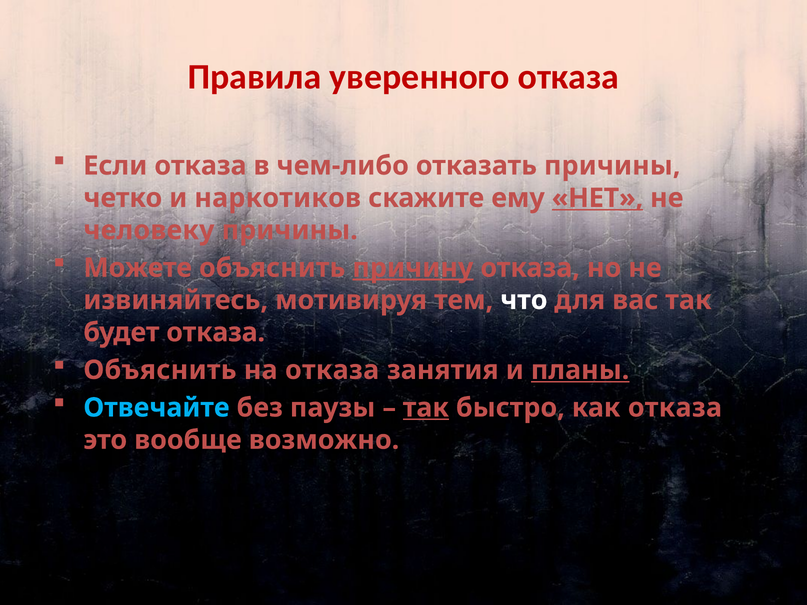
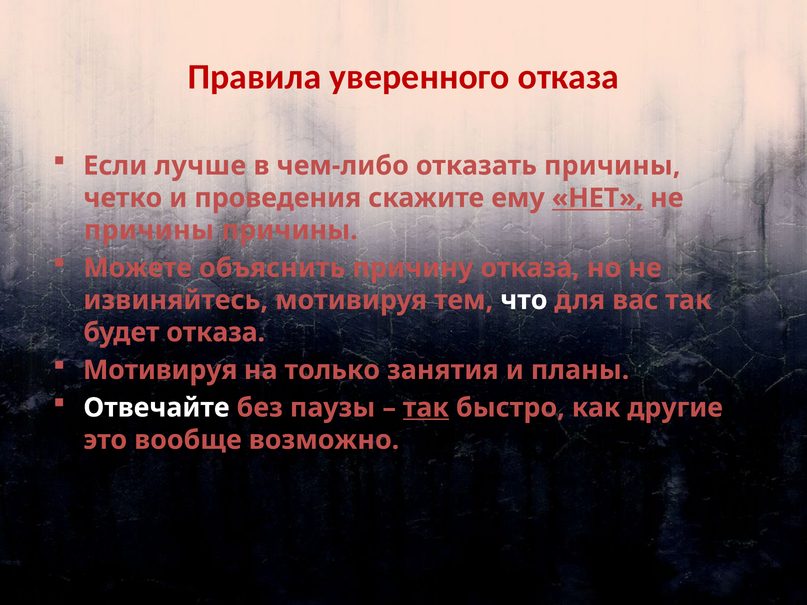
Если отказа: отказа -> лучше
наркотиков: наркотиков -> проведения
человеку at (149, 230): человеку -> причины
причину underline: present -> none
Объяснить at (160, 370): Объяснить -> Мотивируя
на отказа: отказа -> только
планы underline: present -> none
Отвечайте colour: light blue -> white
как отказа: отказа -> другие
